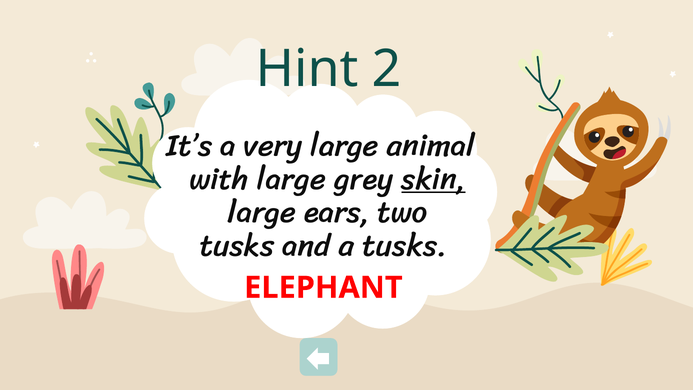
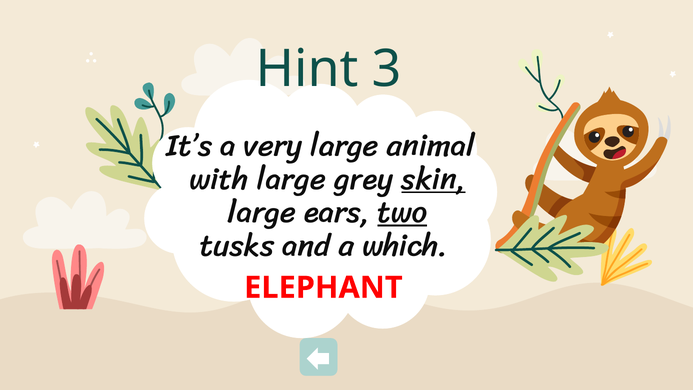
2: 2 -> 3
two underline: none -> present
a tusks: tusks -> which
